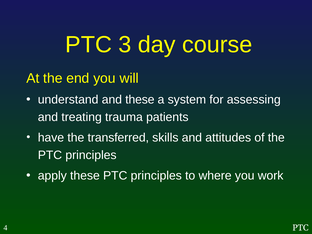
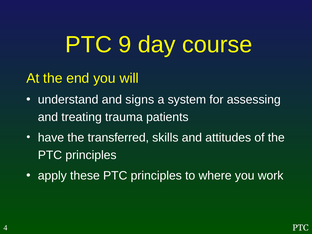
3: 3 -> 9
and these: these -> signs
